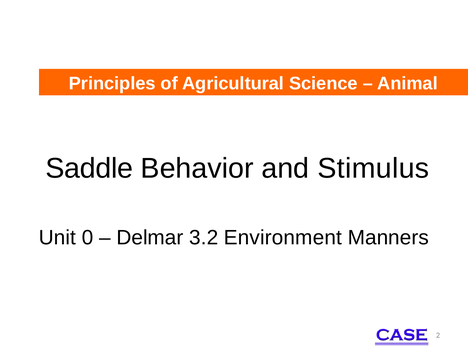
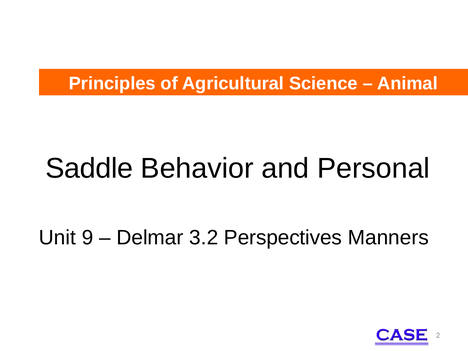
Stimulus: Stimulus -> Personal
0: 0 -> 9
Environment: Environment -> Perspectives
